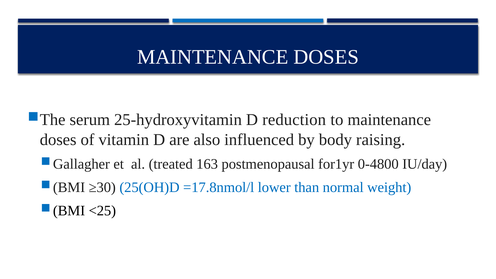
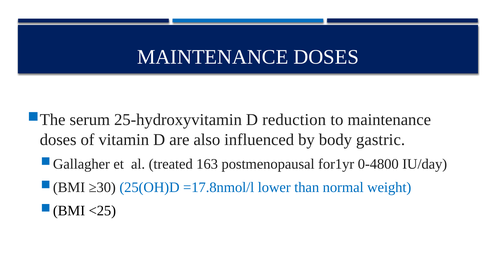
raising: raising -> gastric
